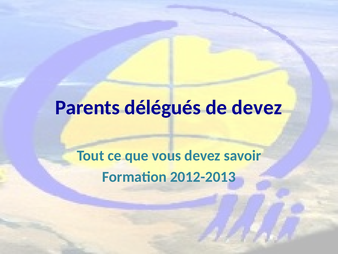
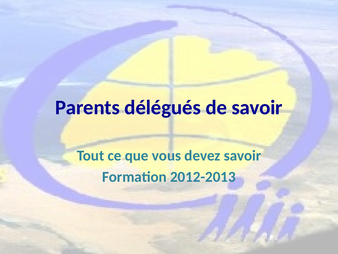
de devez: devez -> savoir
